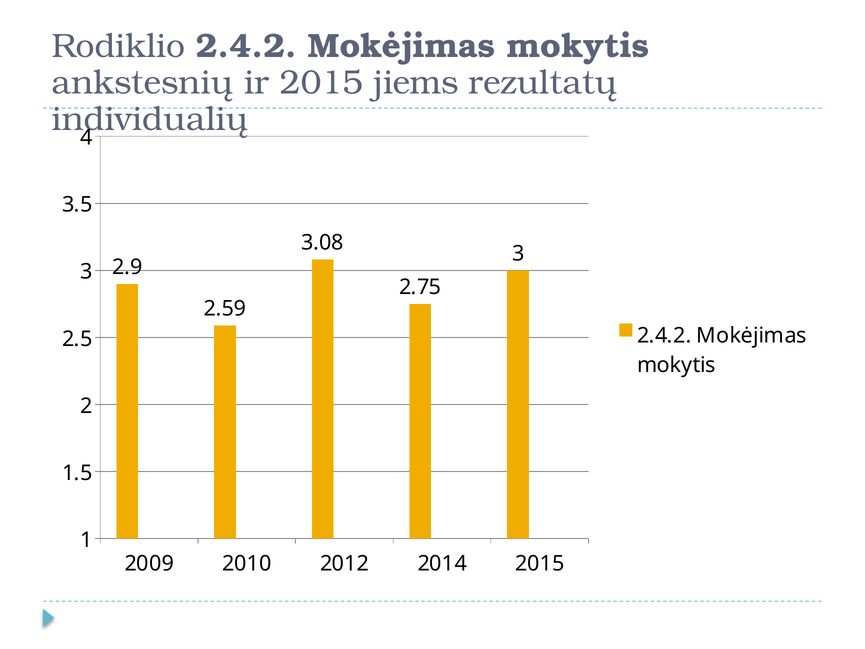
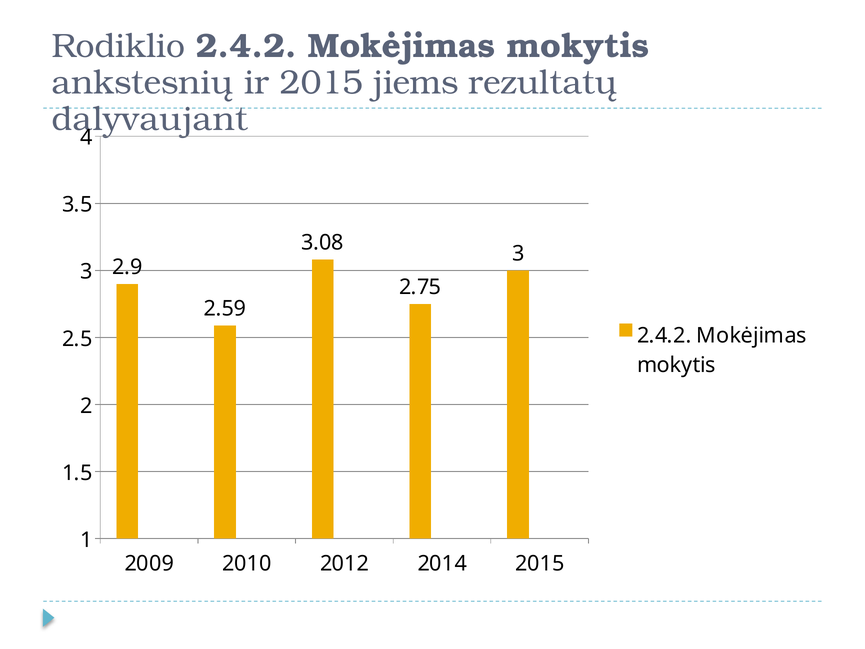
individualių: individualių -> dalyvaujant
